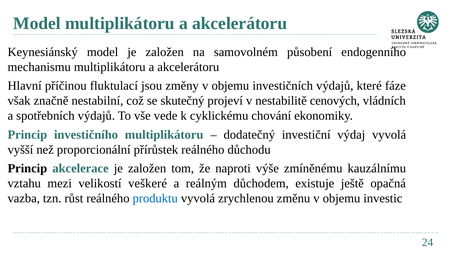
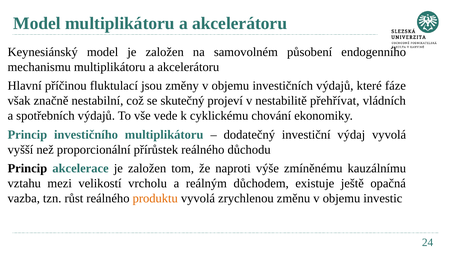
cenových: cenových -> přehřívat
veškeré: veškeré -> vrcholu
produktu colour: blue -> orange
